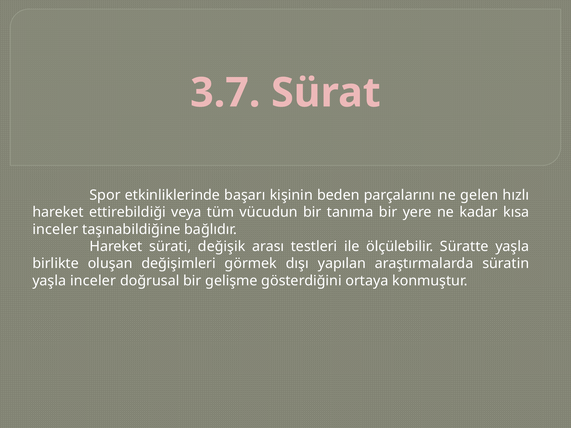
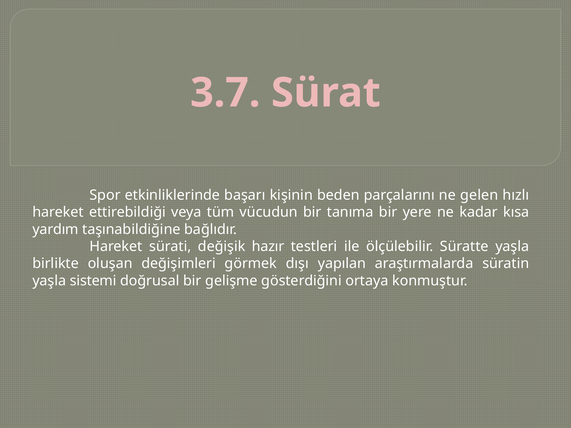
inceler at (55, 230): inceler -> yardım
arası: arası -> hazır
yaşla inceler: inceler -> sistemi
